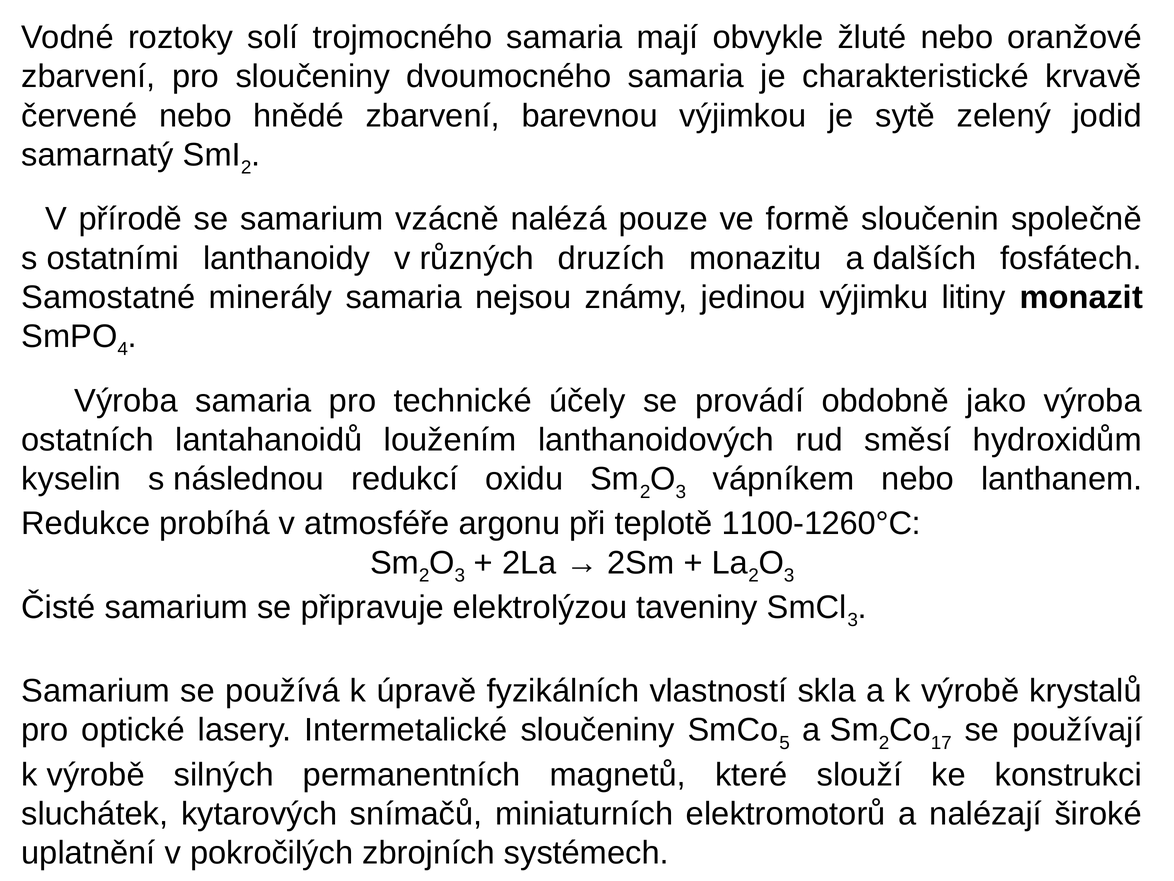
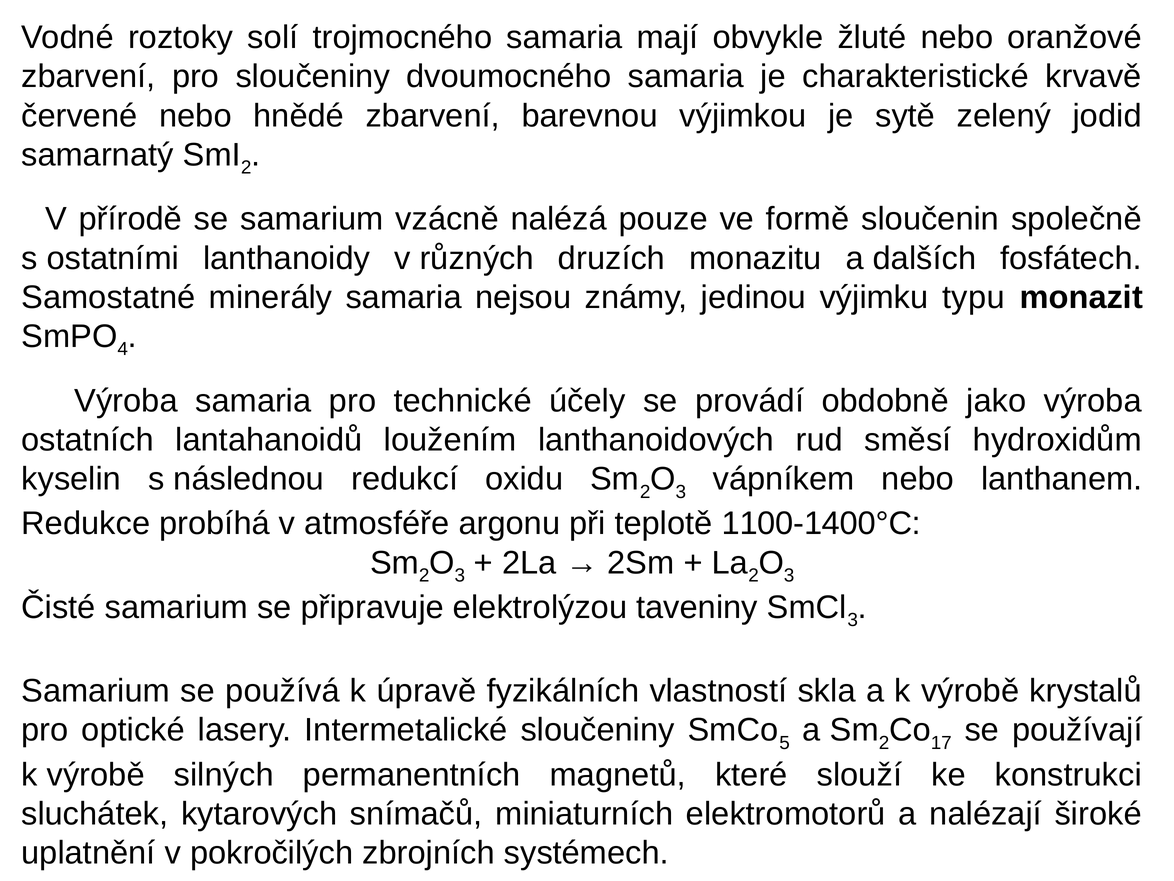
litiny: litiny -> typu
1100-1260°C: 1100-1260°C -> 1100-1400°C
